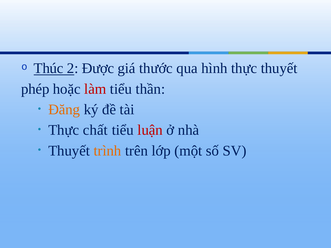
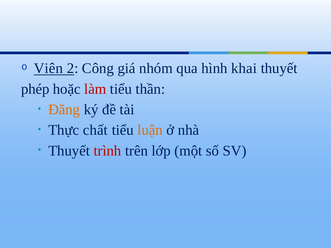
Thúc: Thúc -> Viên
Được: Được -> Công
thước: thước -> nhóm
hình thực: thực -> khai
luận colour: red -> orange
trình colour: orange -> red
